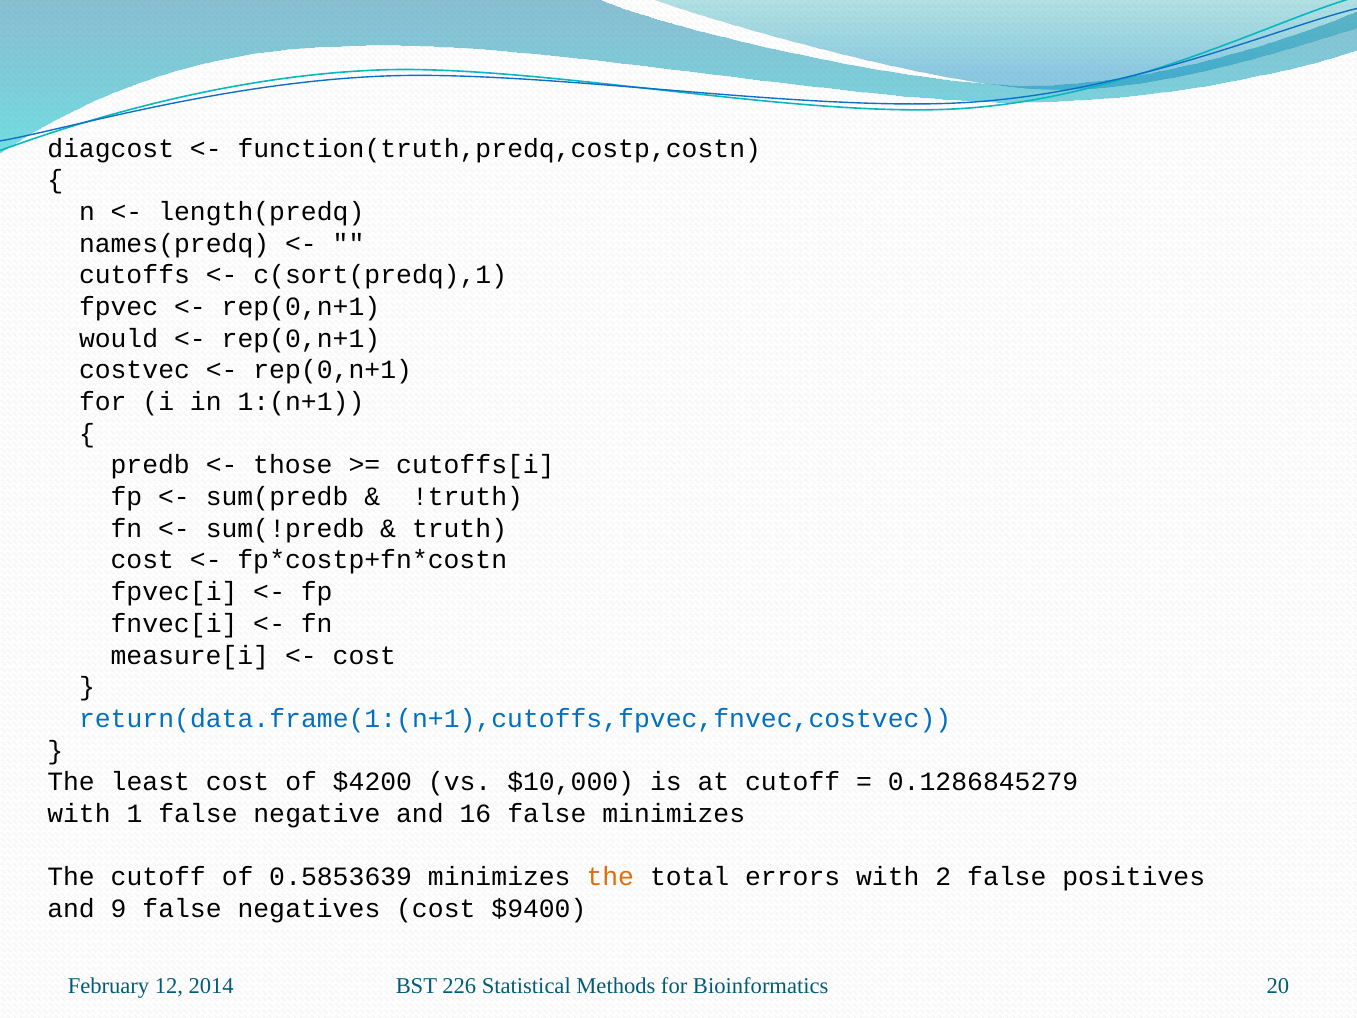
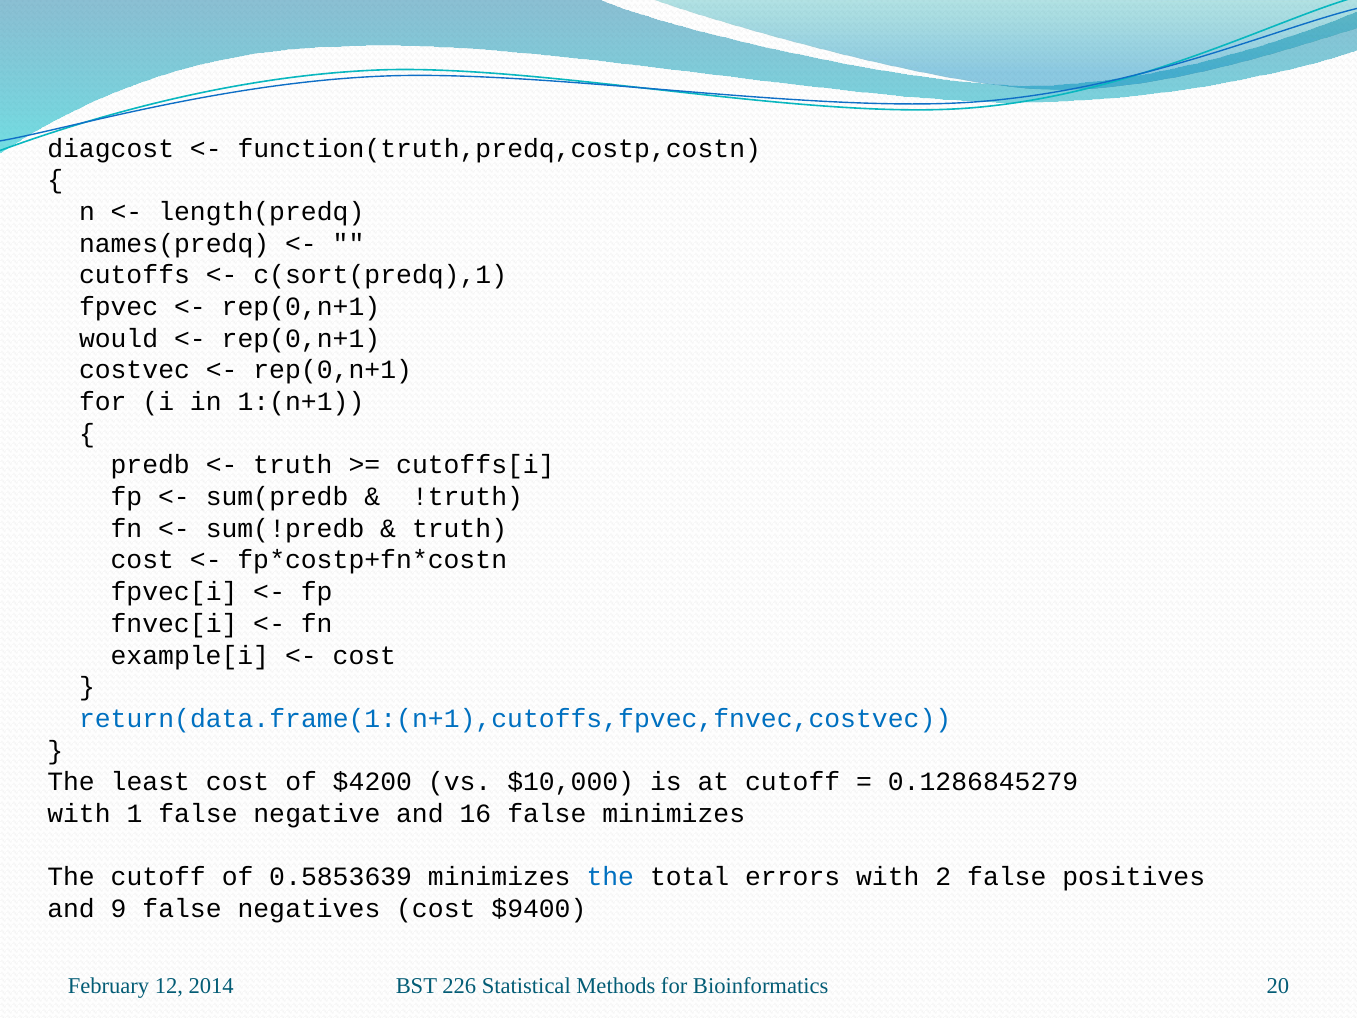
those at (293, 465): those -> truth
measure[i: measure[i -> example[i
the at (610, 877) colour: orange -> blue
